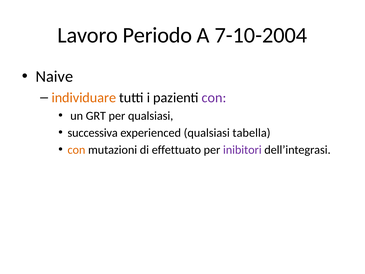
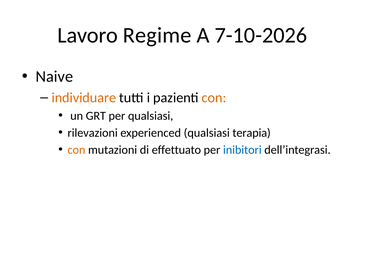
Periodo: Periodo -> Regime
7-10-2004: 7-10-2004 -> 7-10-2026
con at (214, 98) colour: purple -> orange
successiva: successiva -> rilevazioni
tabella: tabella -> terapia
inibitori colour: purple -> blue
